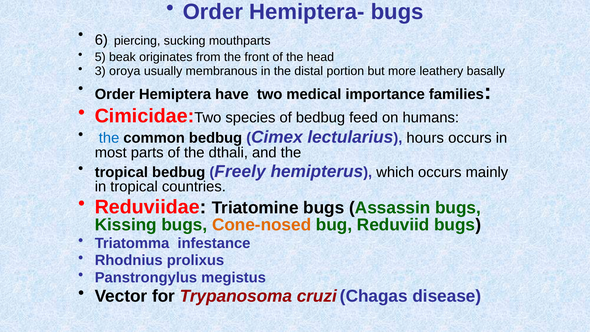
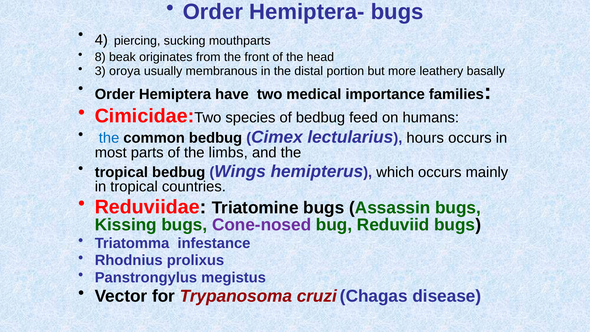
6: 6 -> 4
5: 5 -> 8
dthali: dthali -> limbs
Freely: Freely -> Wings
Cone-nosed colour: orange -> purple
